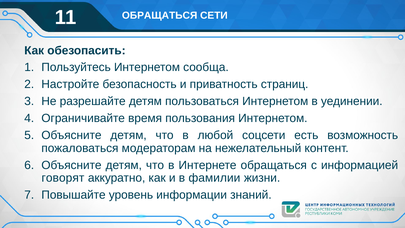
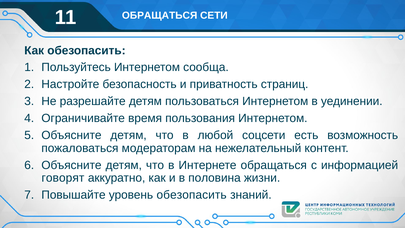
фамилии: фамилии -> половина
уровень информации: информации -> обезопасить
